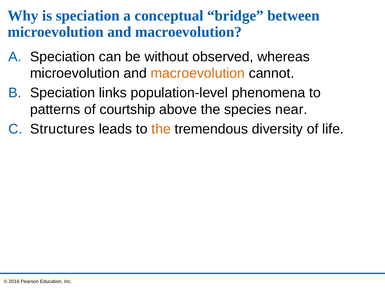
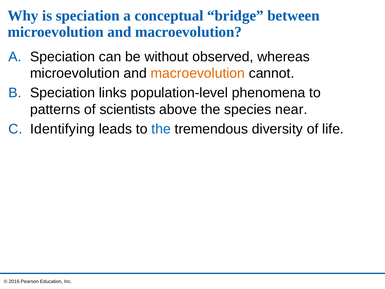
courtship: courtship -> scientists
Structures: Structures -> Identifying
the at (161, 129) colour: orange -> blue
